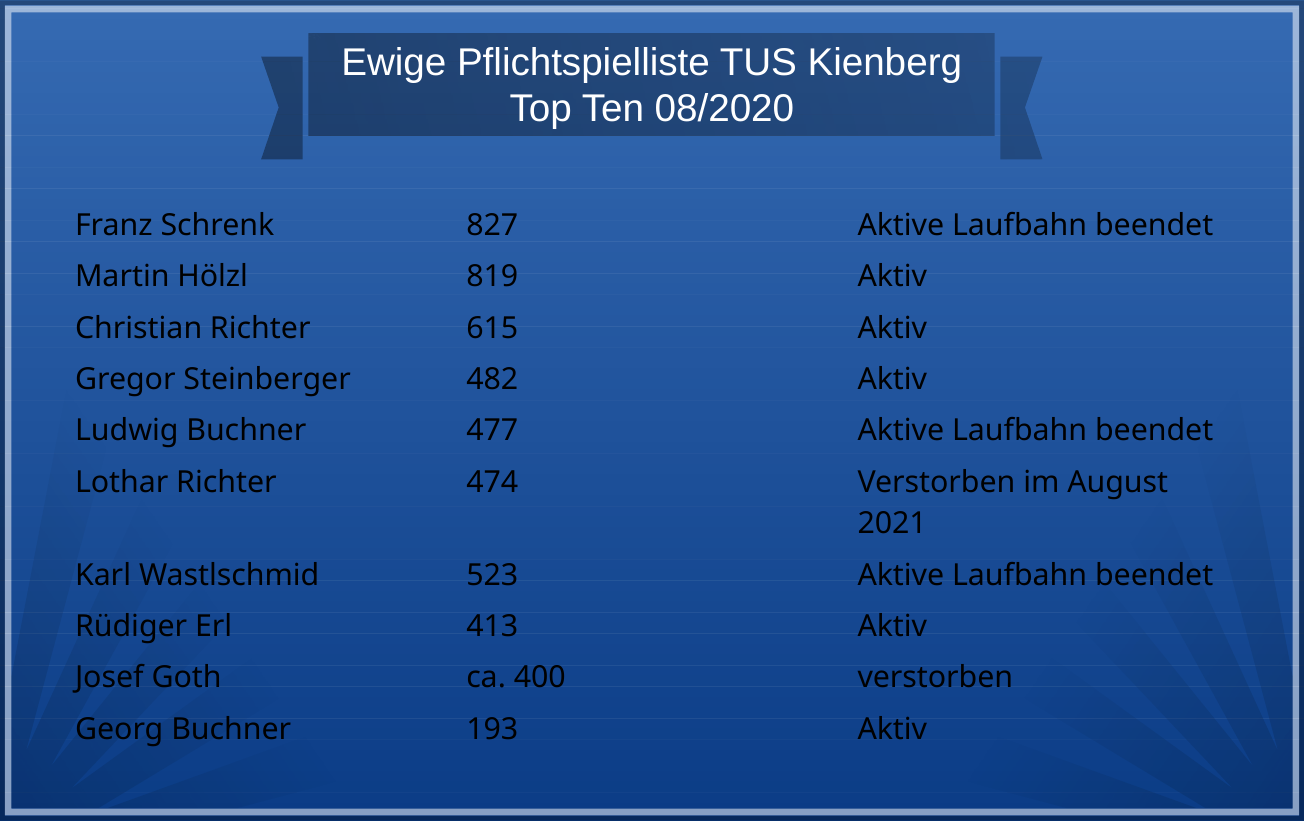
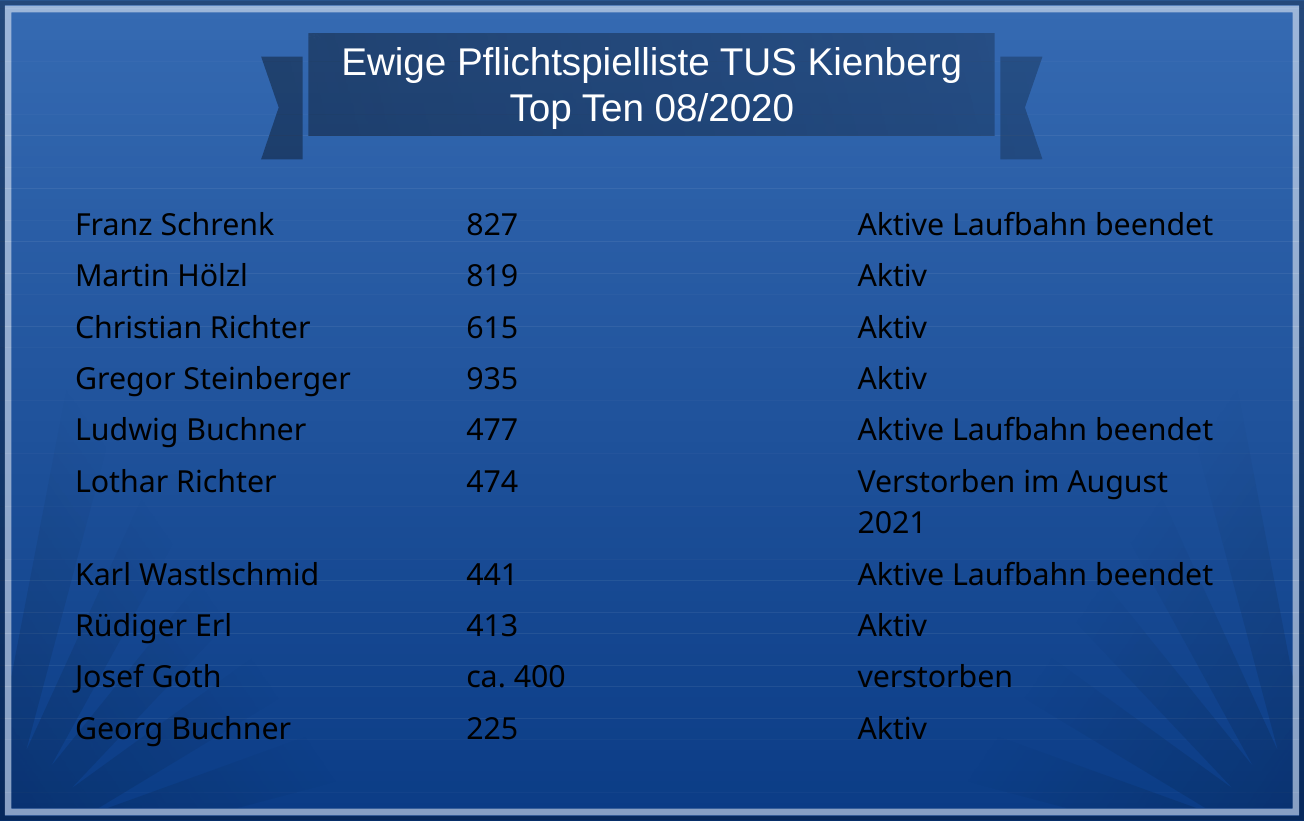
482: 482 -> 935
523: 523 -> 441
193: 193 -> 225
